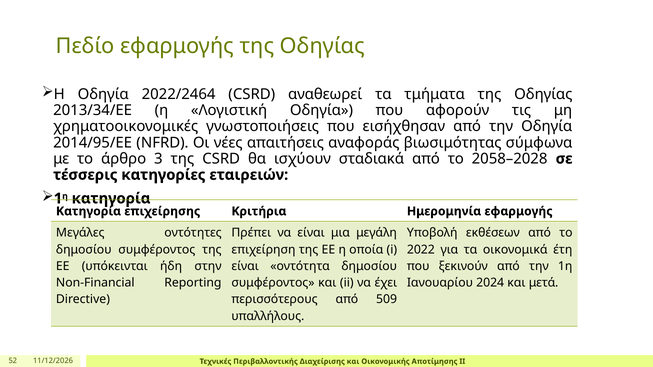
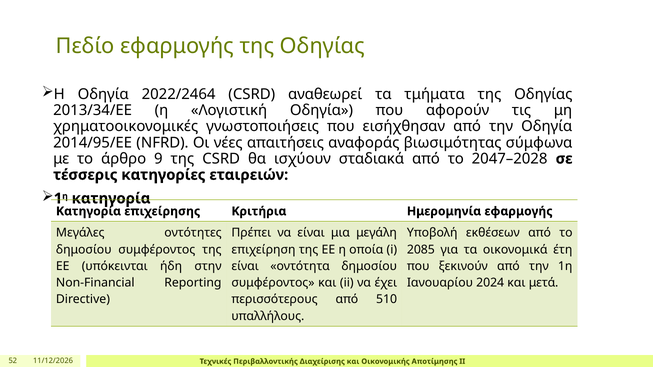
3: 3 -> 9
2058–2028: 2058–2028 -> 2047–2028
2022: 2022 -> 2085
509: 509 -> 510
